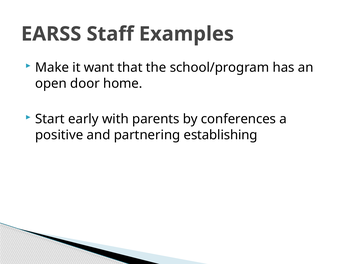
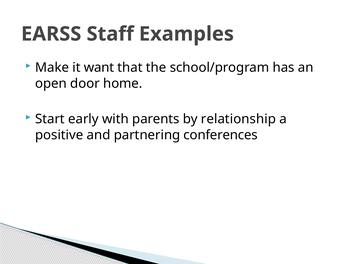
conferences: conferences -> relationship
establishing: establishing -> conferences
